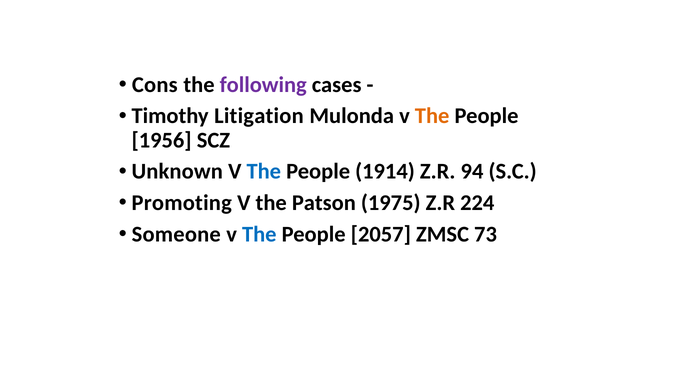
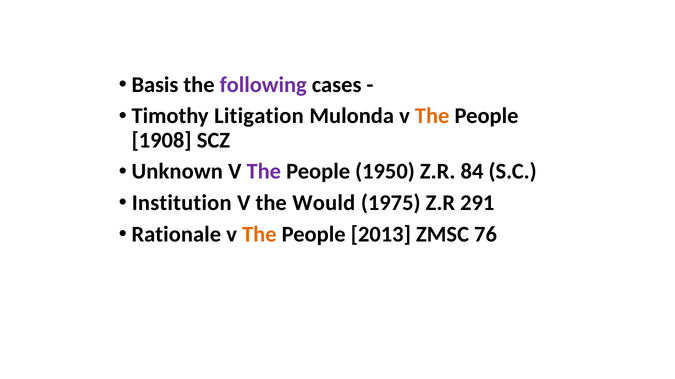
Cons: Cons -> Basis
1956: 1956 -> 1908
The at (264, 172) colour: blue -> purple
1914: 1914 -> 1950
94: 94 -> 84
Promoting: Promoting -> Institution
Patson: Patson -> Would
224: 224 -> 291
Someone: Someone -> Rationale
The at (259, 235) colour: blue -> orange
2057: 2057 -> 2013
73: 73 -> 76
